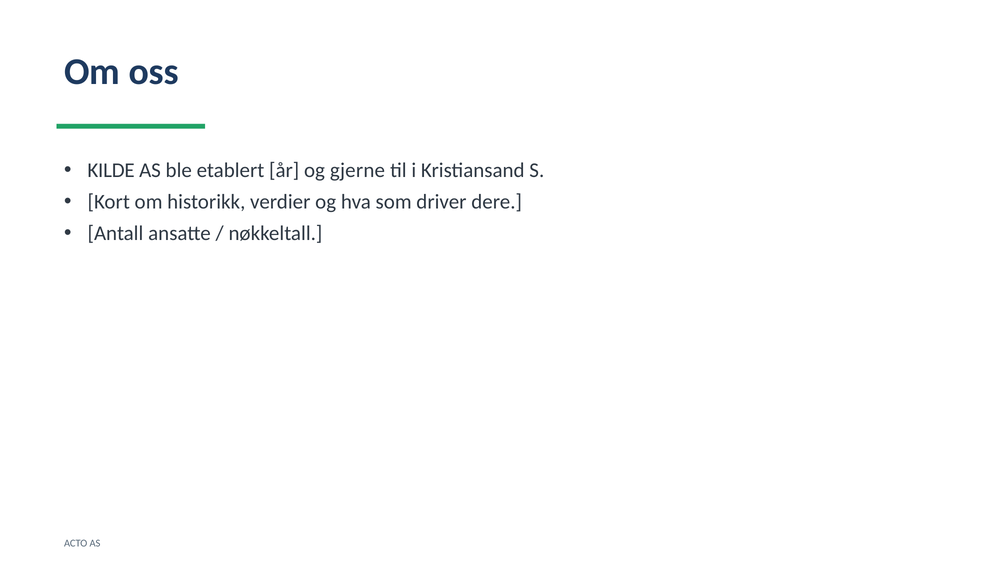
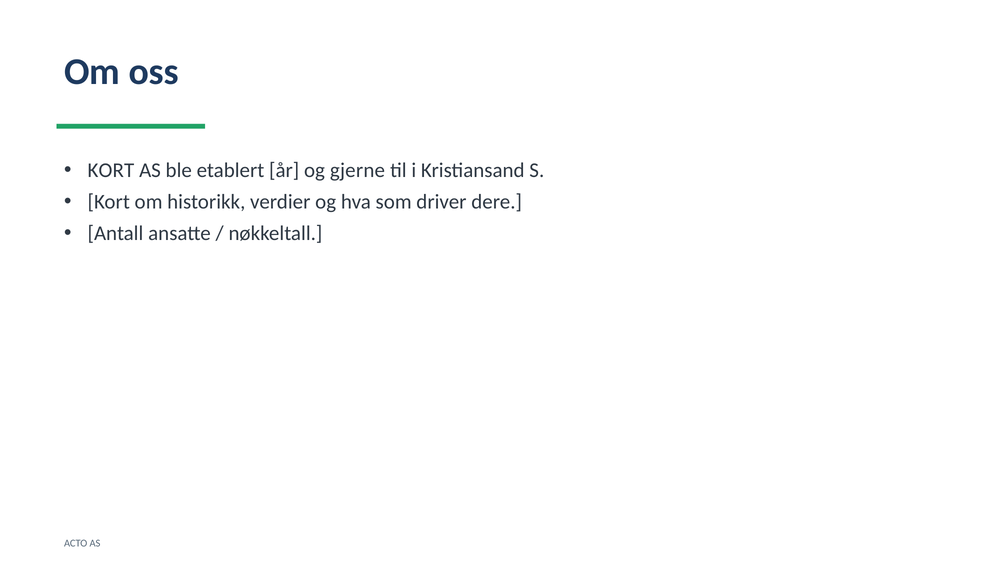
KILDE at (111, 170): KILDE -> KORT
